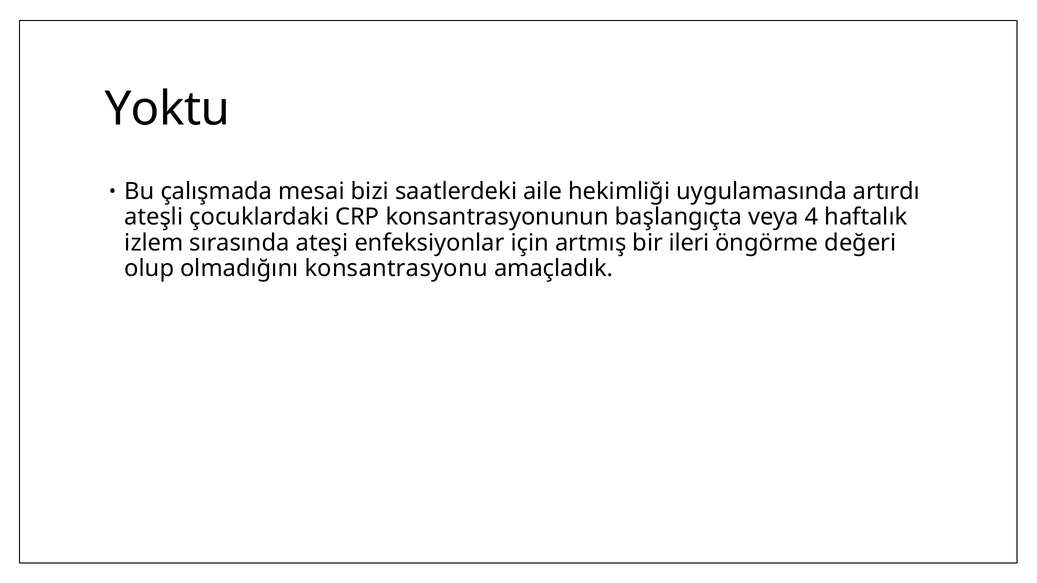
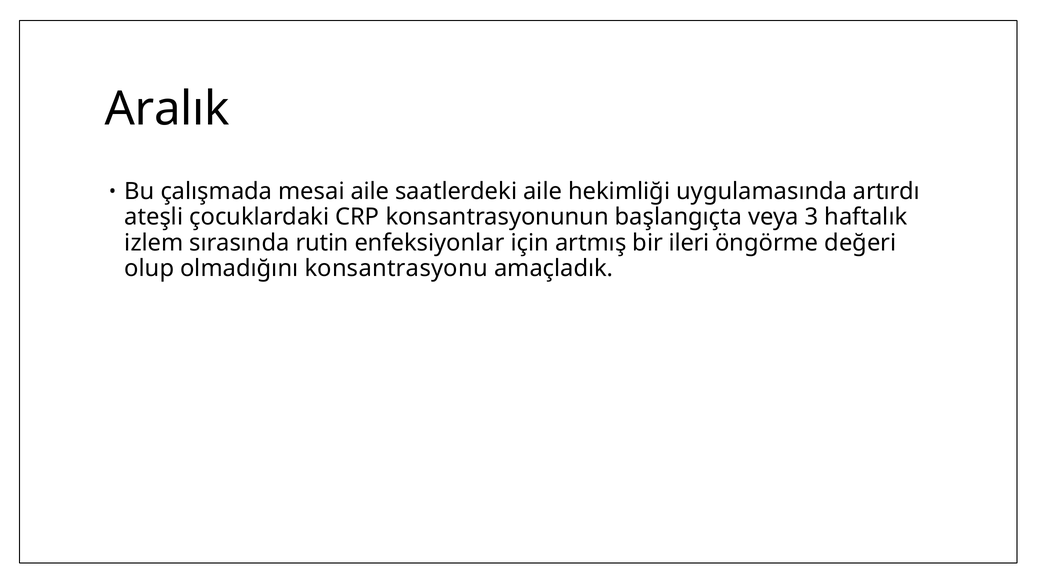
Yoktu: Yoktu -> Aralık
mesai bizi: bizi -> aile
4: 4 -> 3
ateşi: ateşi -> rutin
